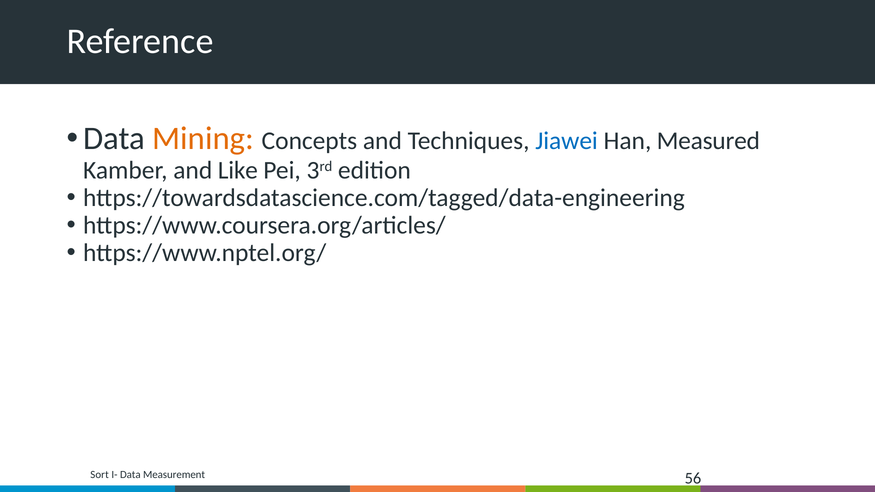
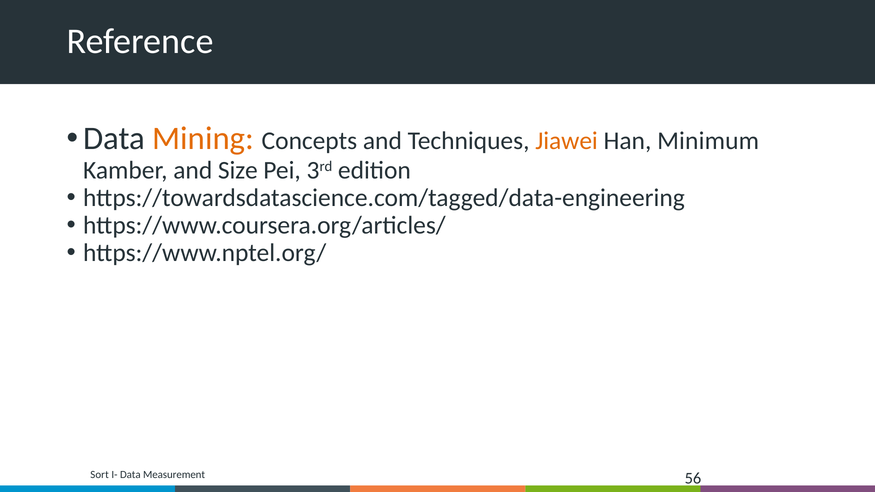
Jiawei colour: blue -> orange
Measured: Measured -> Minimum
Like: Like -> Size
